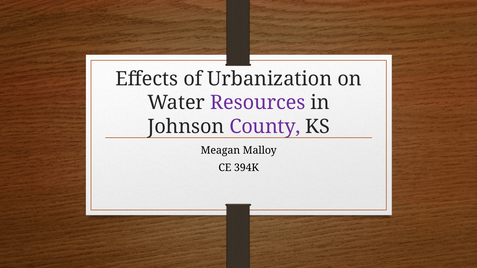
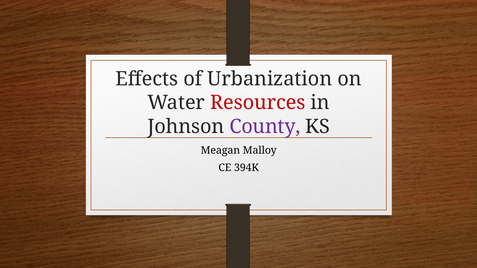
Resources colour: purple -> red
